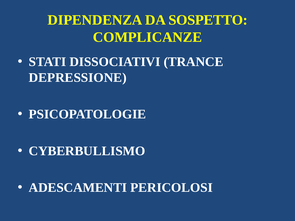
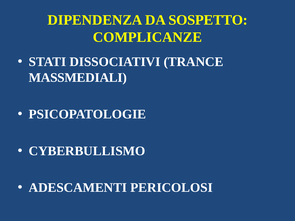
DEPRESSIONE: DEPRESSIONE -> MASSMEDIALI
